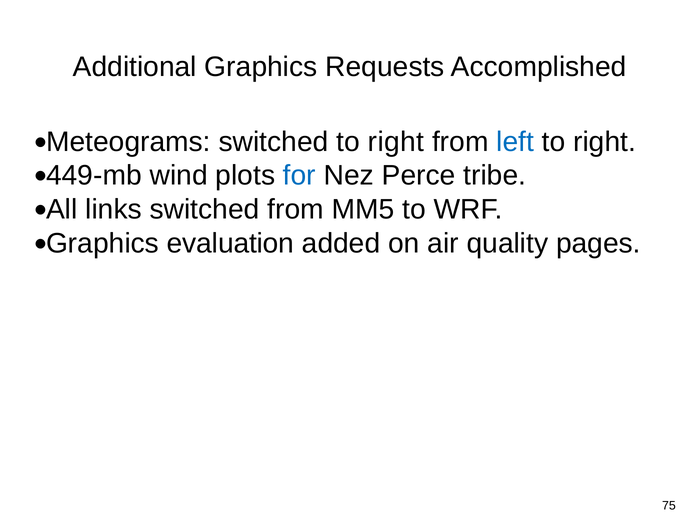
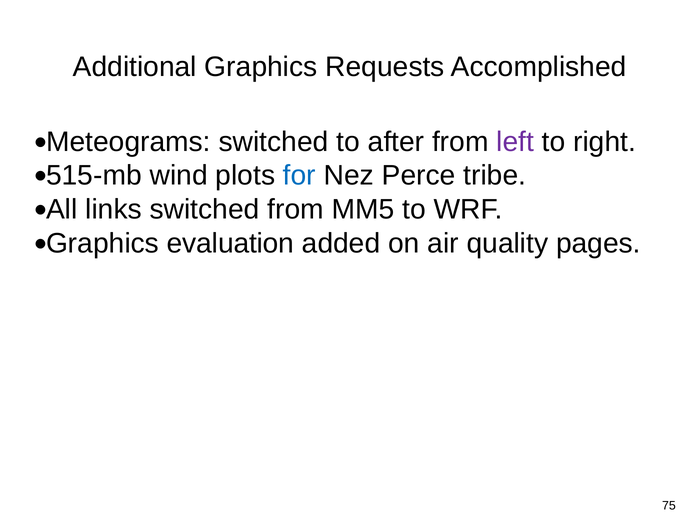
switched to right: right -> after
left colour: blue -> purple
449-mb: 449-mb -> 515-mb
